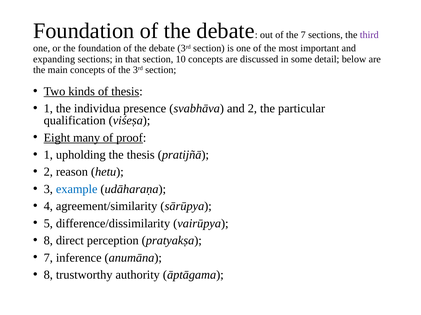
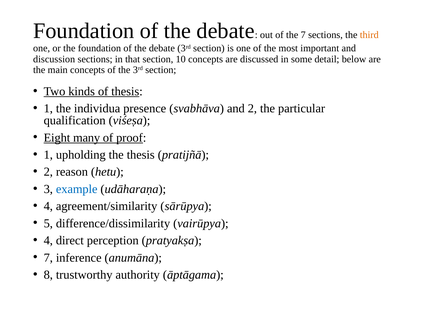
third colour: purple -> orange
expanding: expanding -> discussion
8 at (48, 241): 8 -> 4
